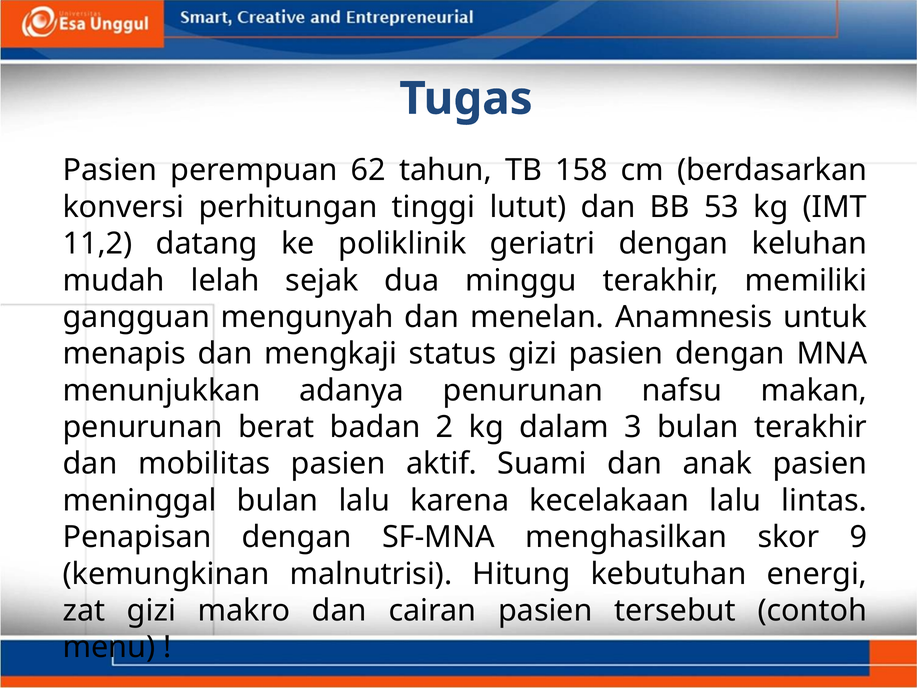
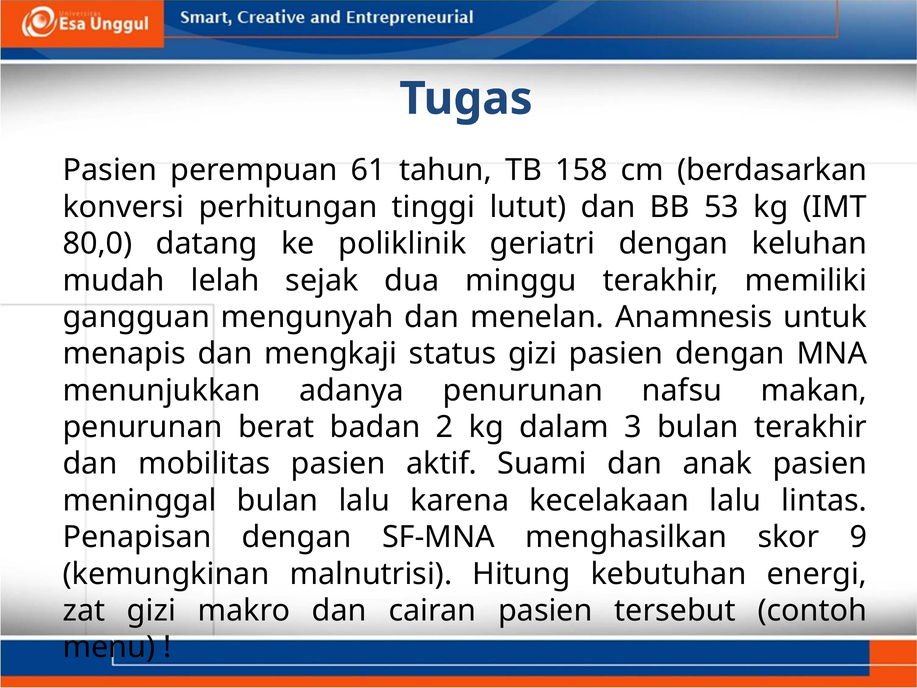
62: 62 -> 61
11,2: 11,2 -> 80,0
